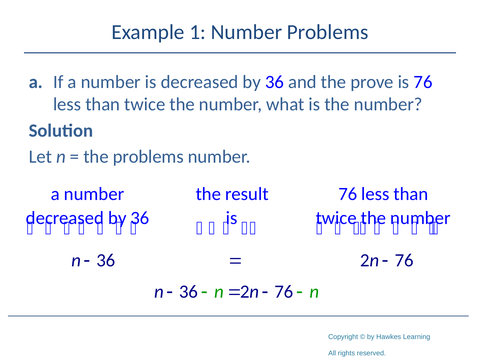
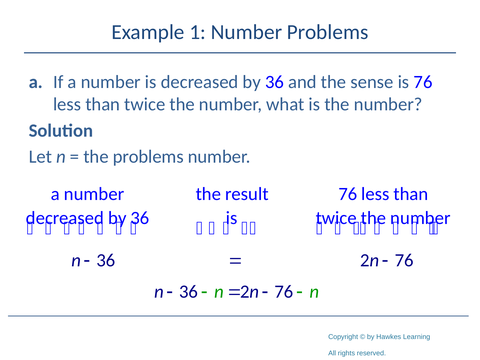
prove: prove -> sense
